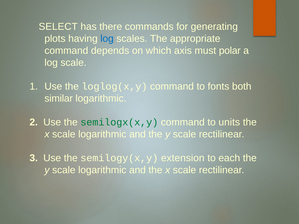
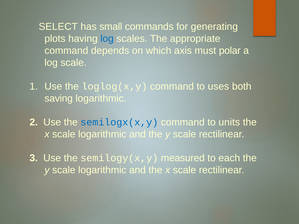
there: there -> small
fonts: fonts -> uses
similar: similar -> saving
semilogx(x,y colour: green -> blue
extension: extension -> measured
